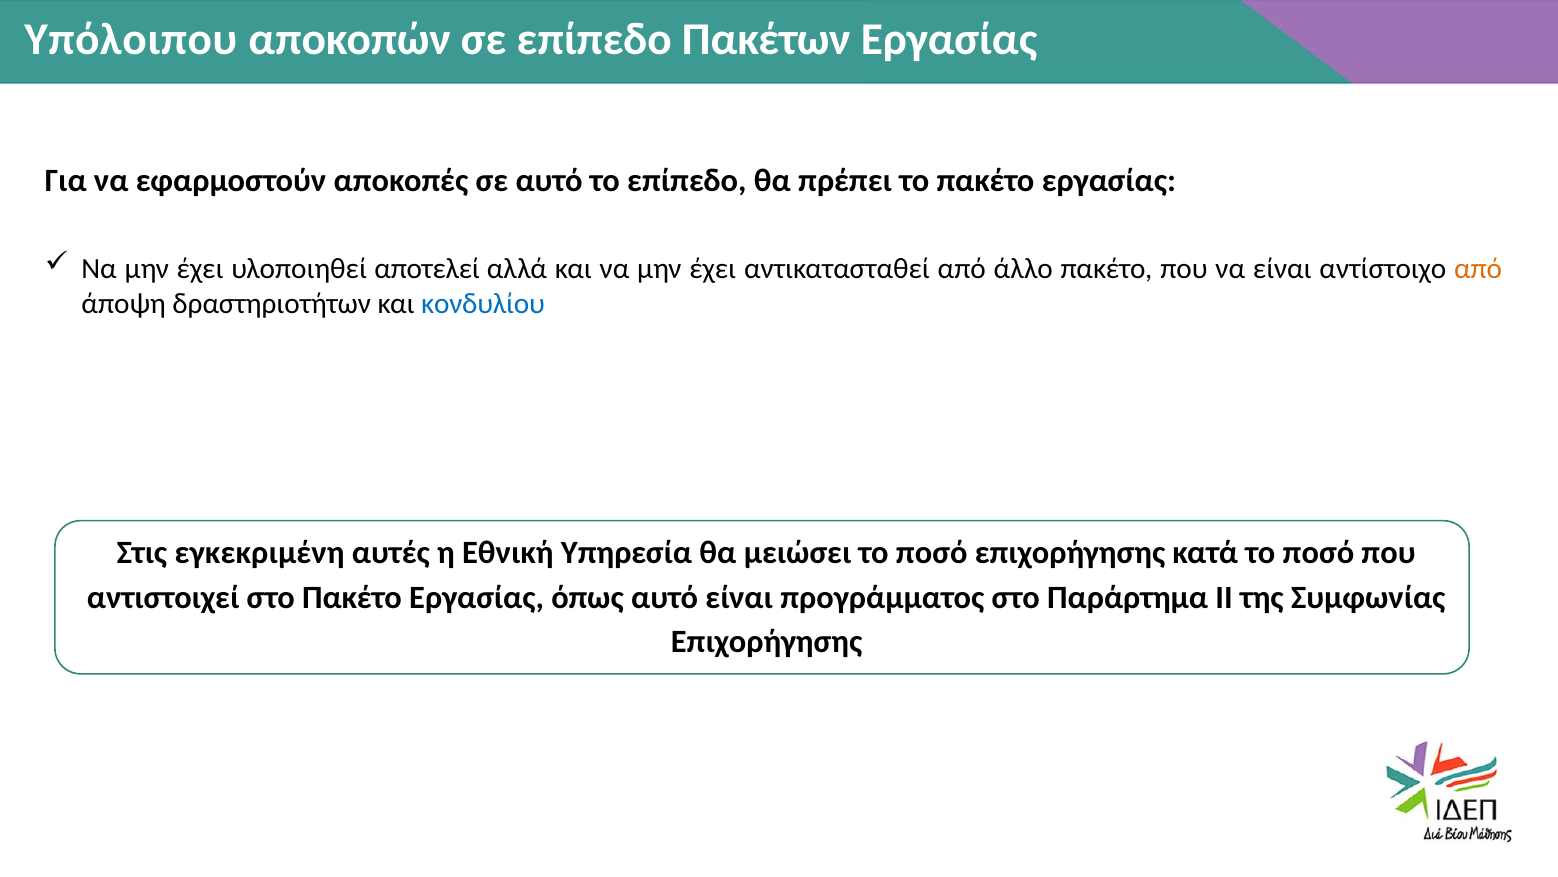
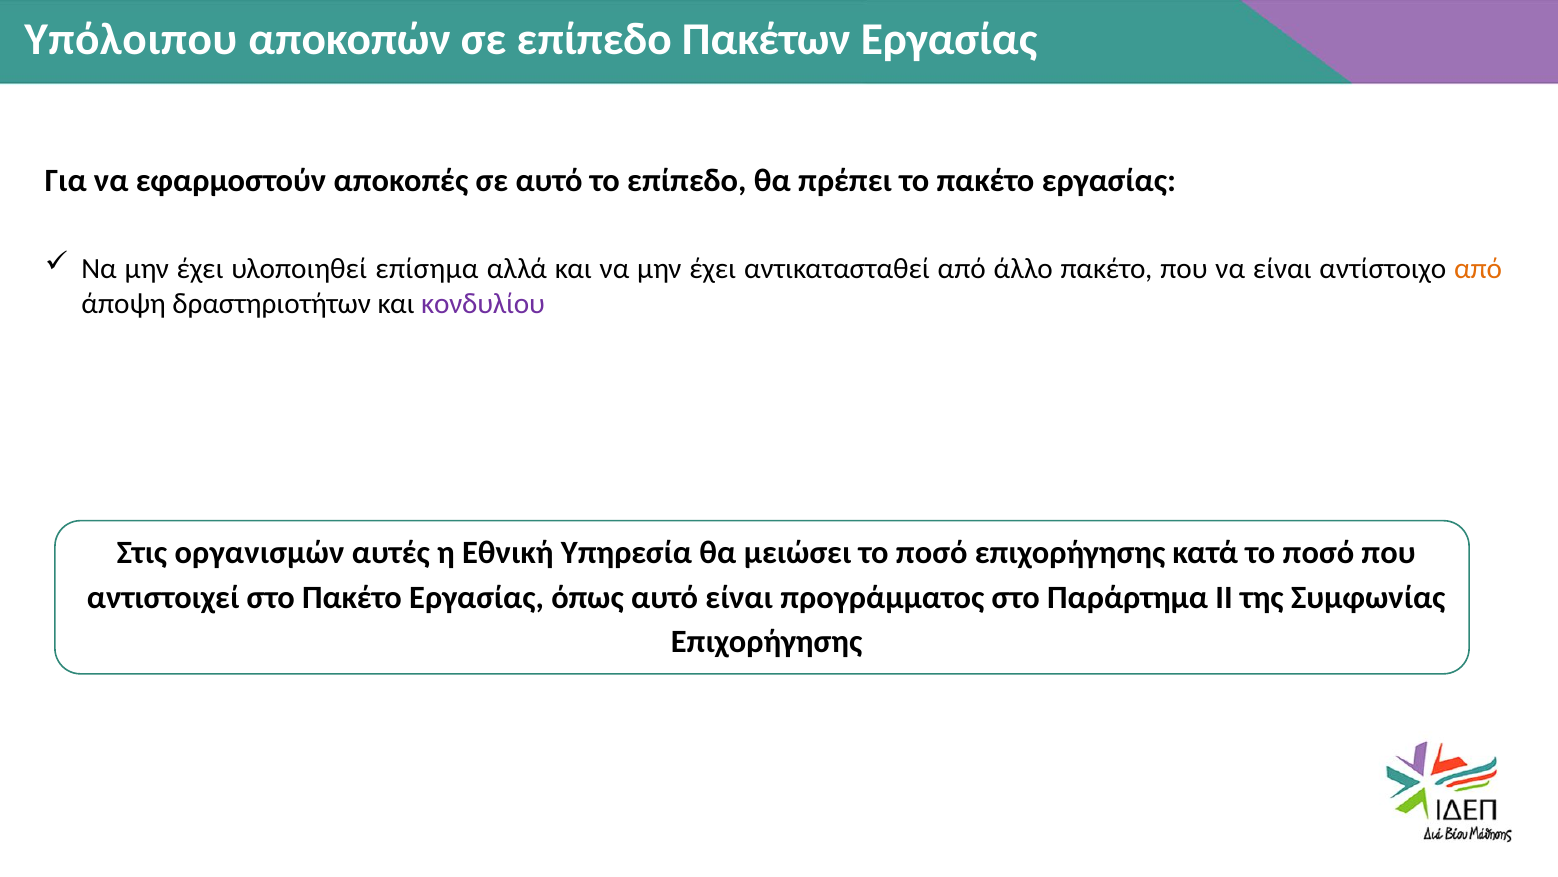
αποτελεί: αποτελεί -> επίσημα
κονδυλίου colour: blue -> purple
εγκεκριμένη: εγκεκριμένη -> οργανισμών
